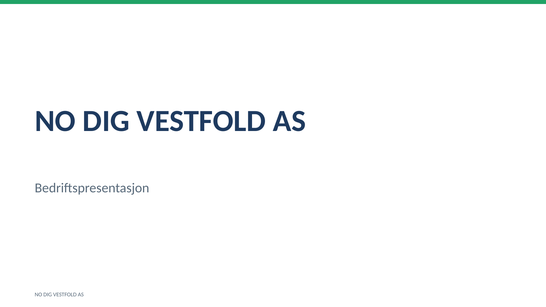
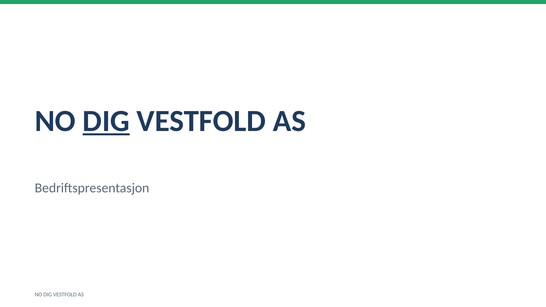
DIG at (106, 121) underline: none -> present
